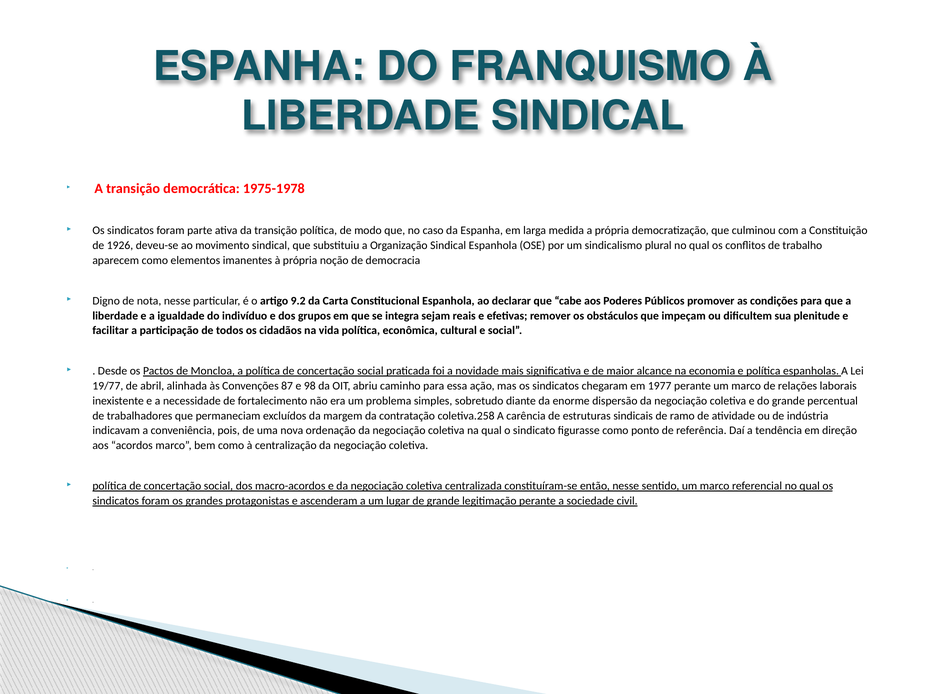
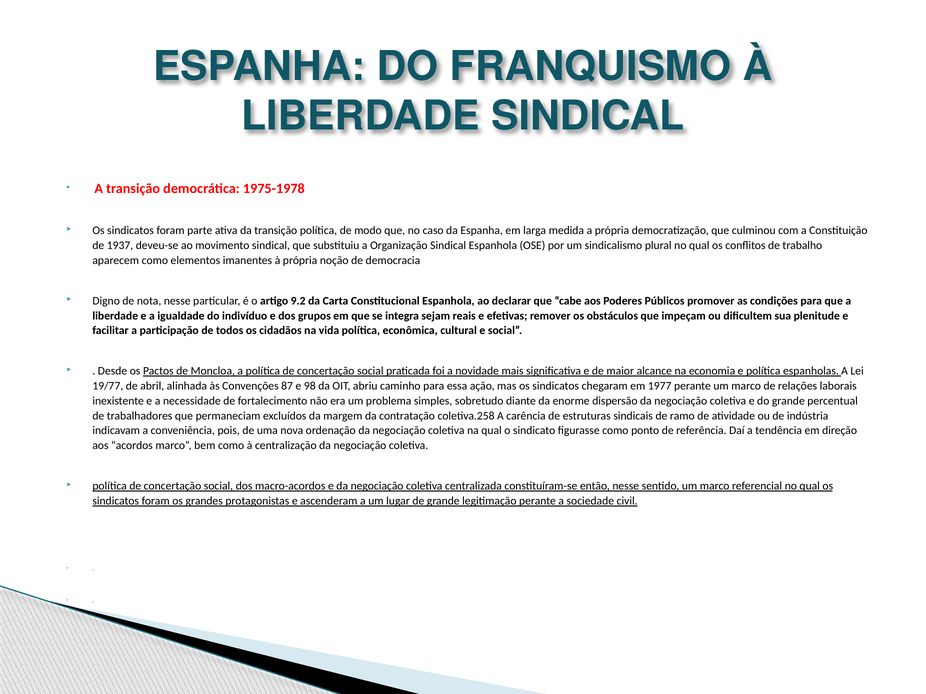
1926: 1926 -> 1937
